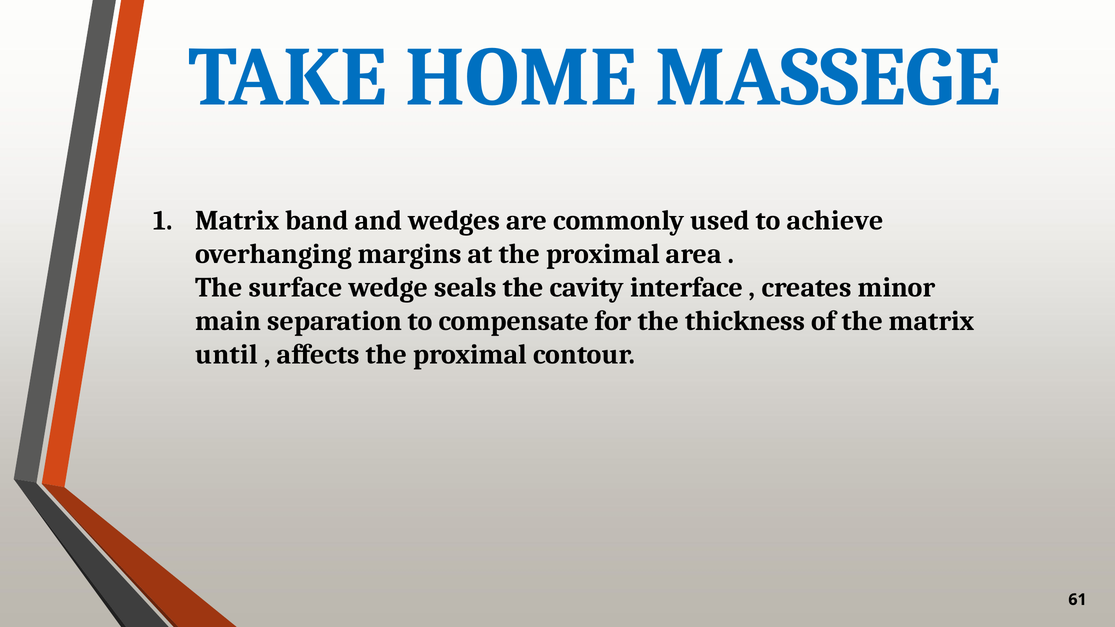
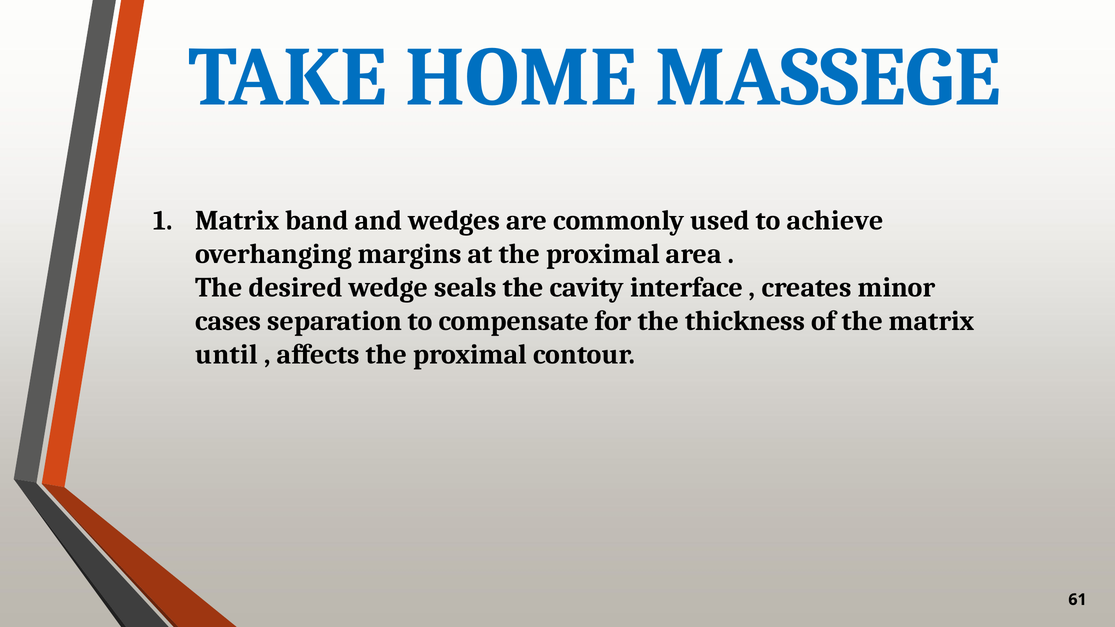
surface: surface -> desired
main: main -> cases
